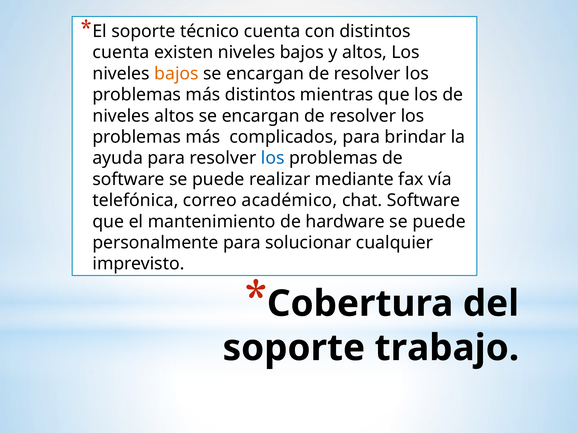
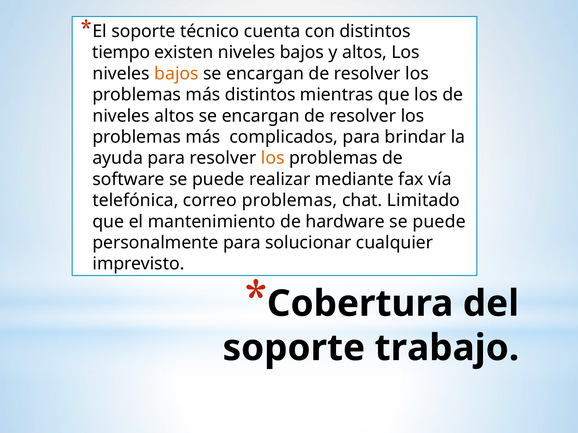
cuenta at (121, 52): cuenta -> tiempo
los at (273, 158) colour: blue -> orange
correo académico: académico -> problemas
chat Software: Software -> Limitado
